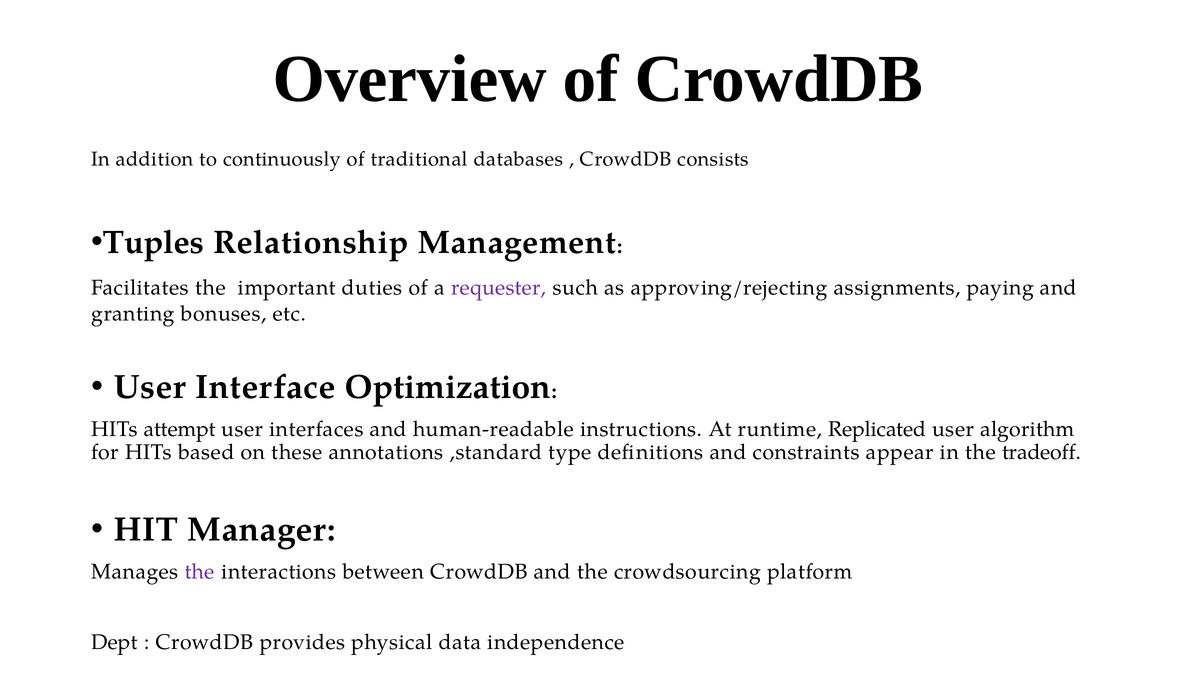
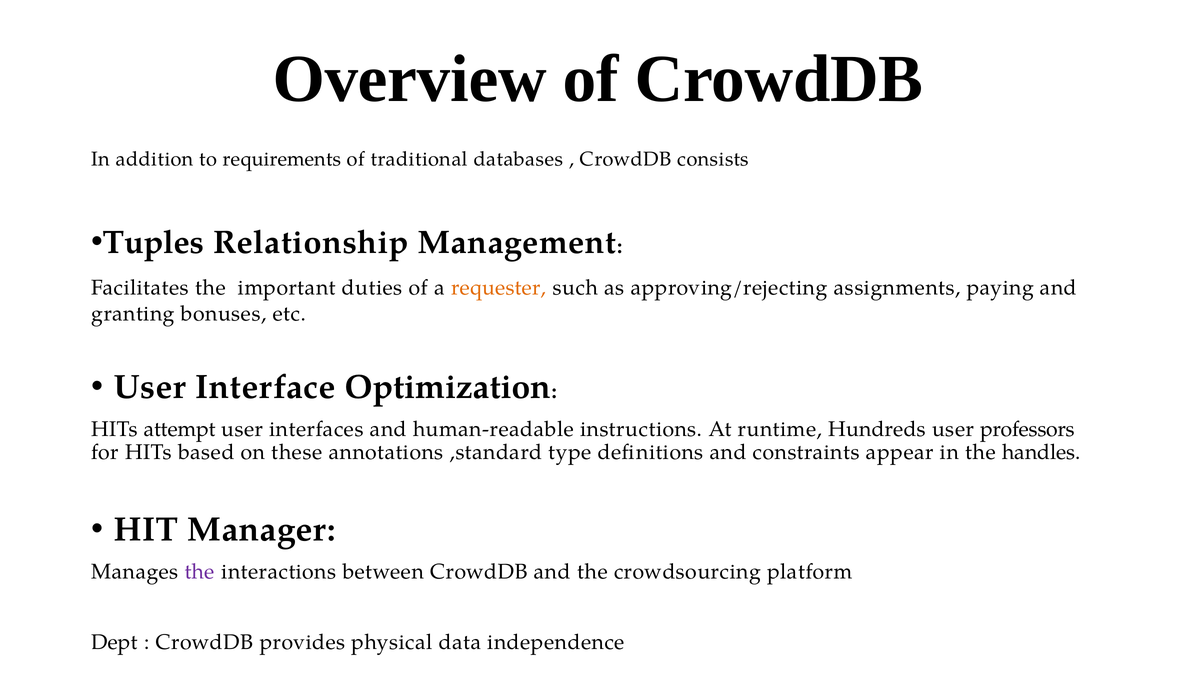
continuously: continuously -> requirements
requester colour: purple -> orange
Replicated: Replicated -> Hundreds
algorithm: algorithm -> professors
tradeoff: tradeoff -> handles
